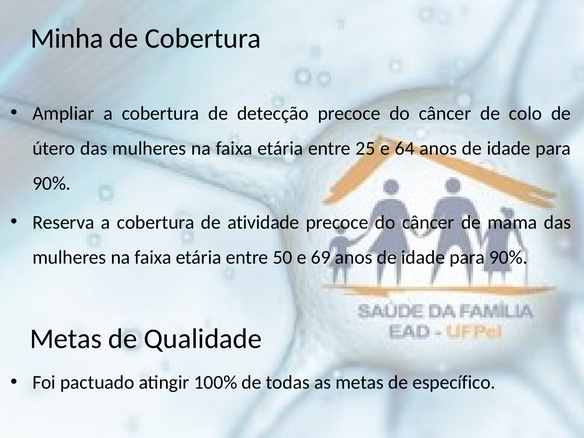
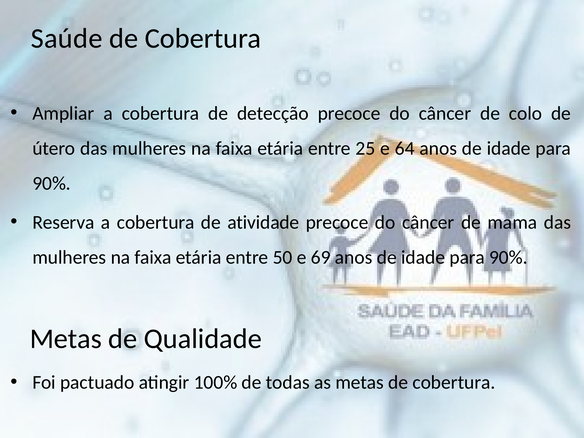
Minha: Minha -> Saúde
metas de específico: específico -> cobertura
